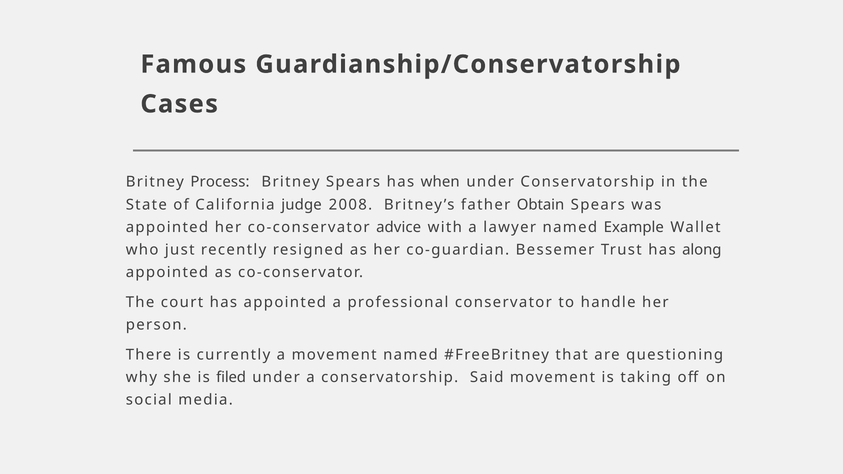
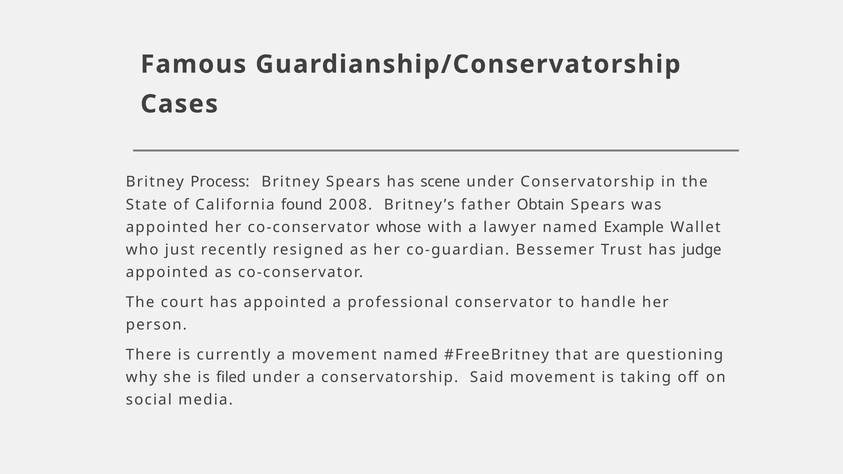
when: when -> scene
judge: judge -> found
advice: advice -> whose
along: along -> judge
